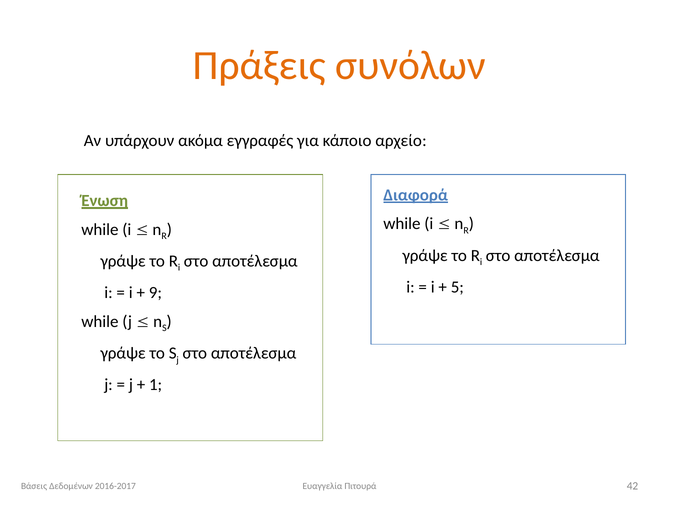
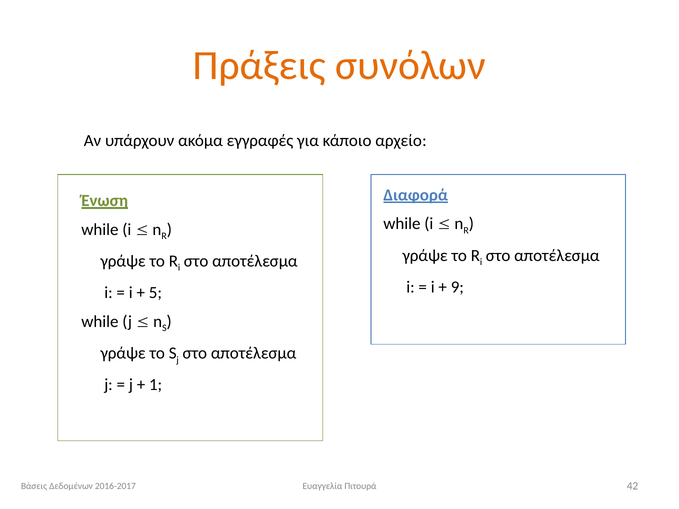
5: 5 -> 9
9: 9 -> 5
